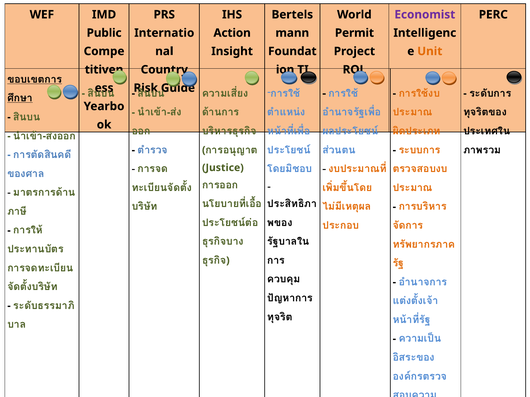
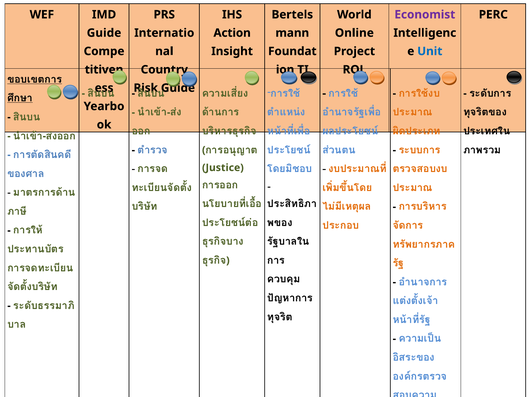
Public at (104, 33): Public -> Guide
Permit: Permit -> Online
Unit colour: orange -> blue
